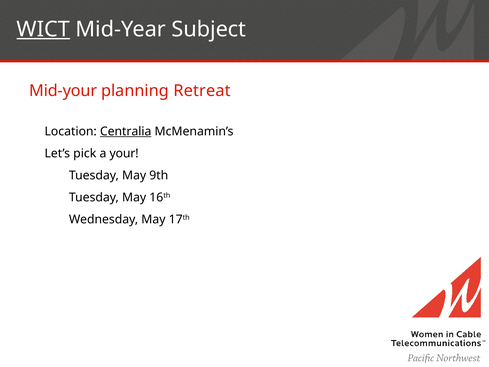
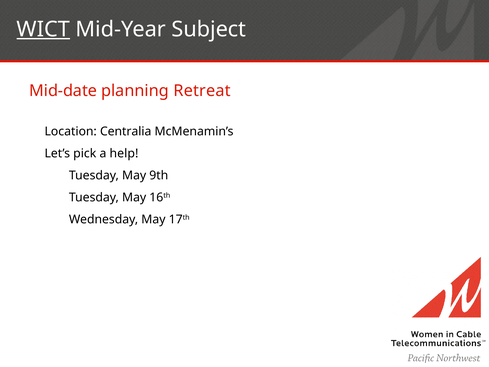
Mid-your: Mid-your -> Mid-date
Centralia underline: present -> none
your: your -> help
